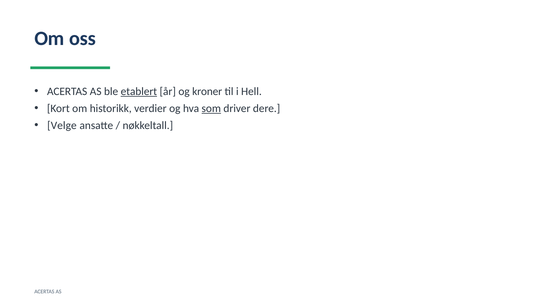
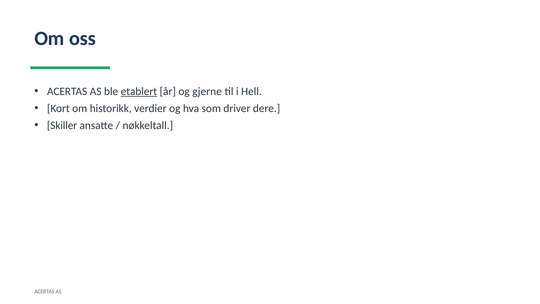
kroner: kroner -> gjerne
som underline: present -> none
Velge: Velge -> Skiller
